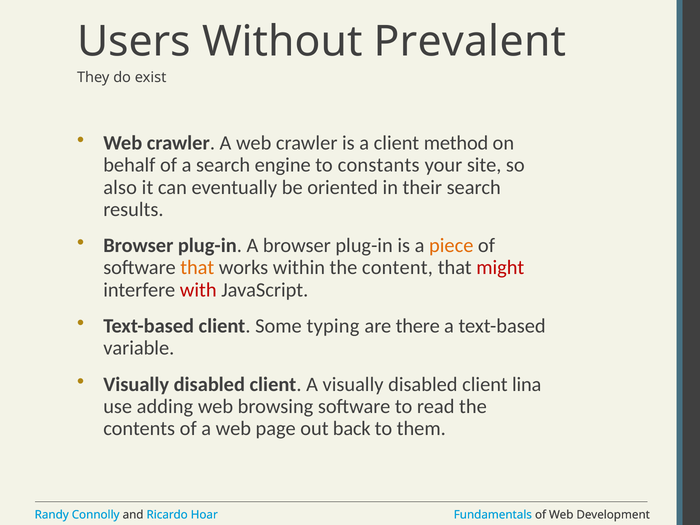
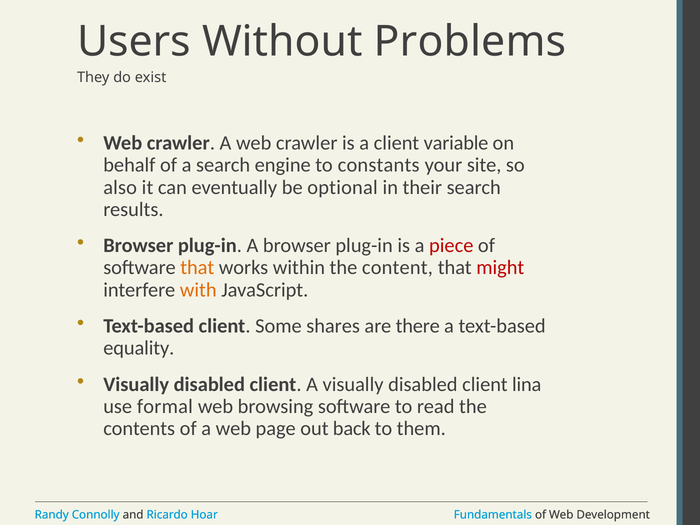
Prevalent: Prevalent -> Problems
method: method -> variable
oriented: oriented -> optional
piece colour: orange -> red
with colour: red -> orange
typing: typing -> shares
variable: variable -> equality
adding: adding -> formal
